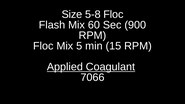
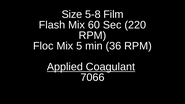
5-8 Floc: Floc -> Film
900: 900 -> 220
15: 15 -> 36
